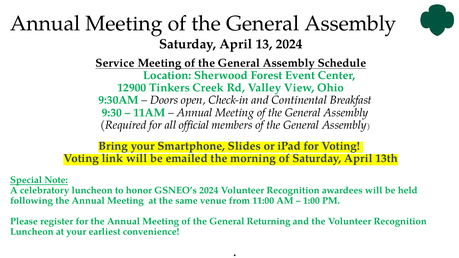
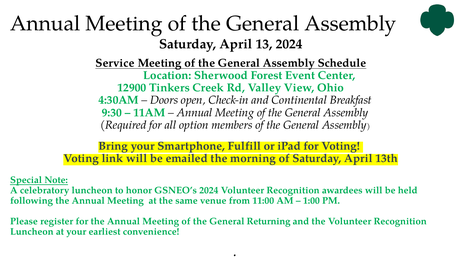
9:30AM: 9:30AM -> 4:30AM
official: official -> option
Slides: Slides -> Fulfill
